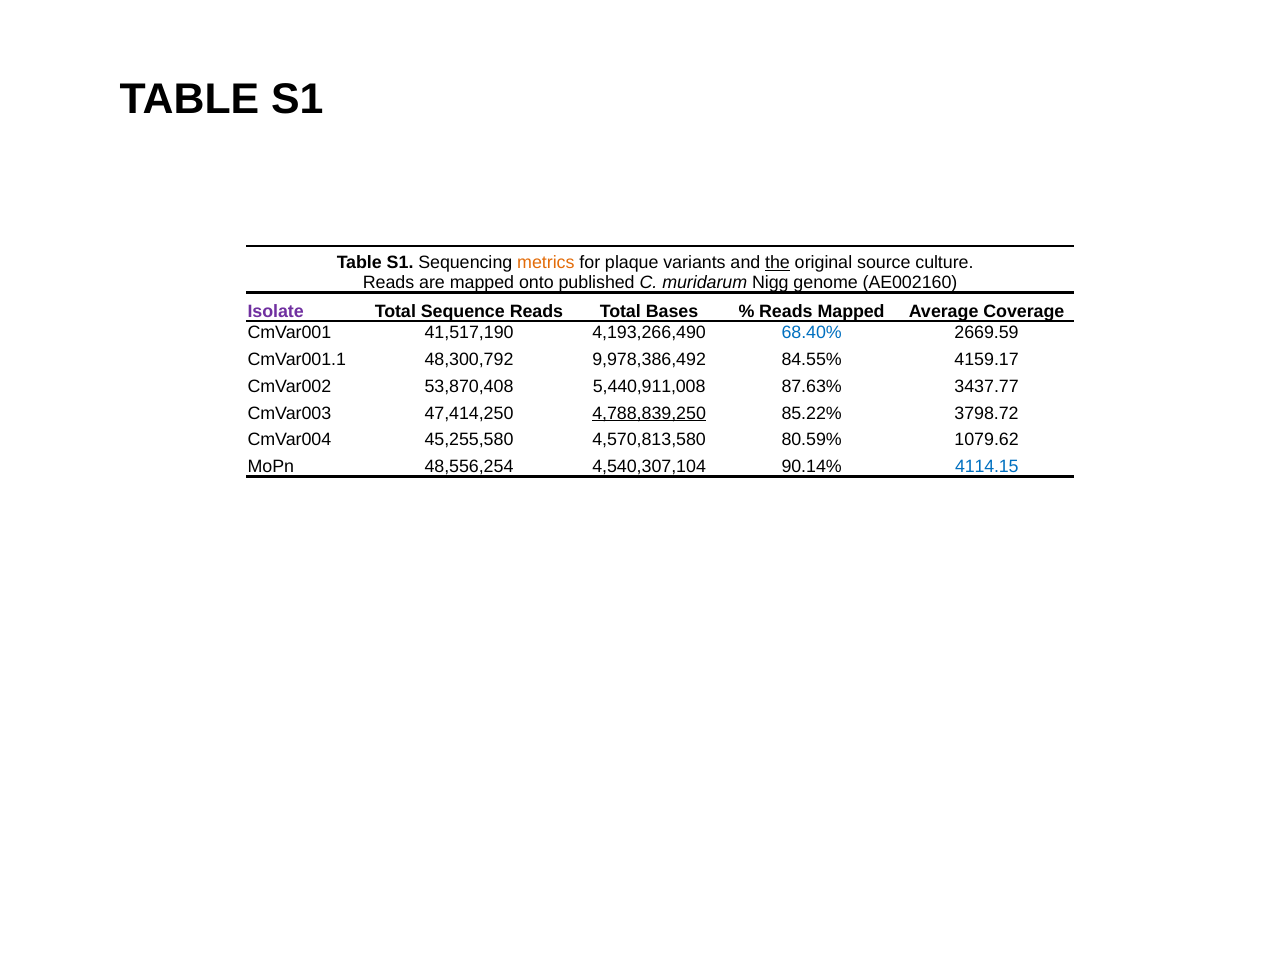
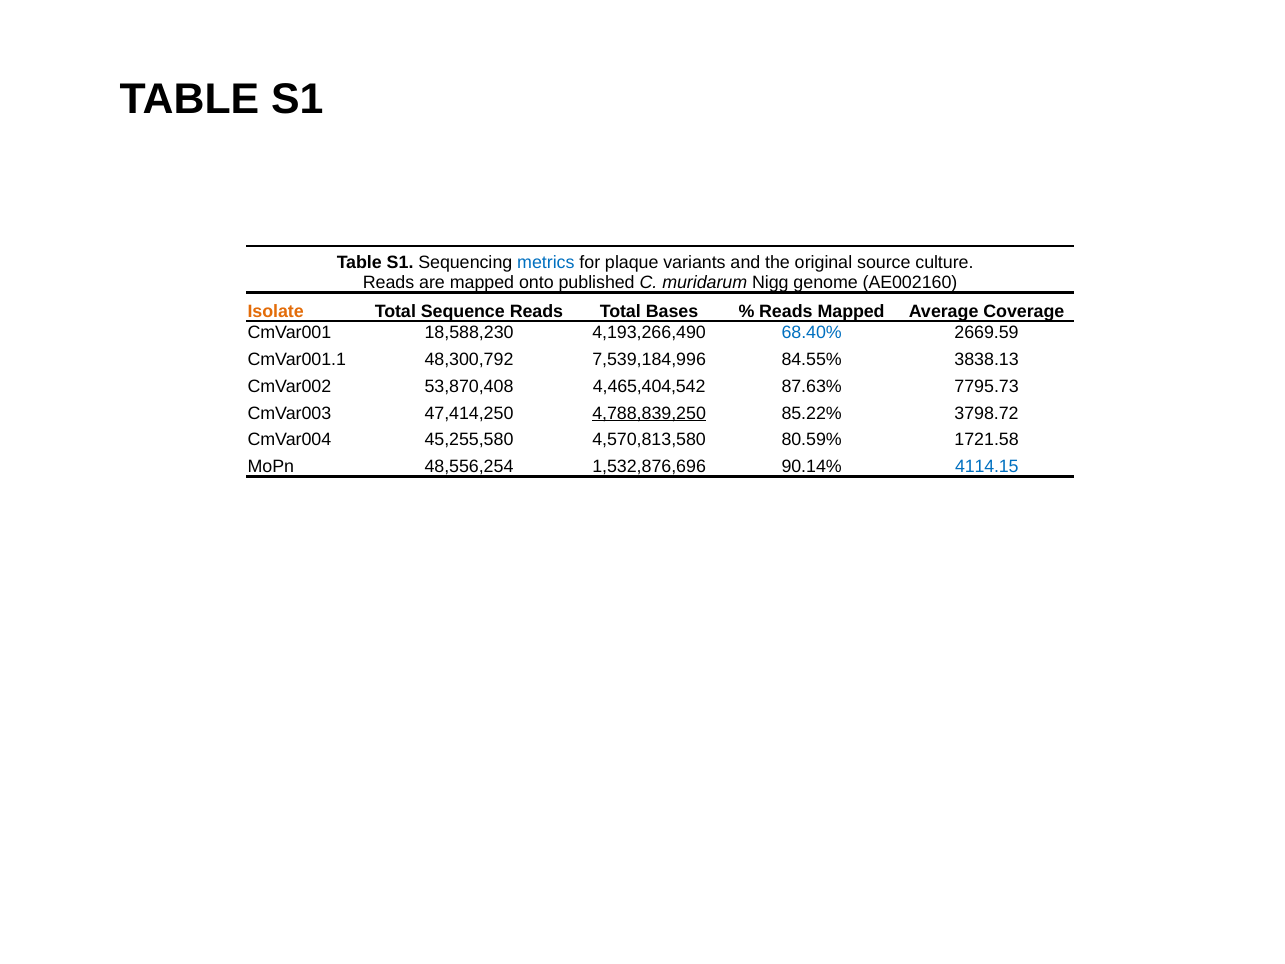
metrics colour: orange -> blue
the underline: present -> none
Isolate colour: purple -> orange
41,517,190: 41,517,190 -> 18,588,230
9,978,386,492: 9,978,386,492 -> 7,539,184,996
4159.17: 4159.17 -> 3838.13
5,440,911,008: 5,440,911,008 -> 4,465,404,542
3437.77: 3437.77 -> 7795.73
1079.62: 1079.62 -> 1721.58
4,540,307,104: 4,540,307,104 -> 1,532,876,696
